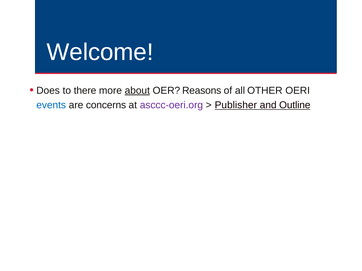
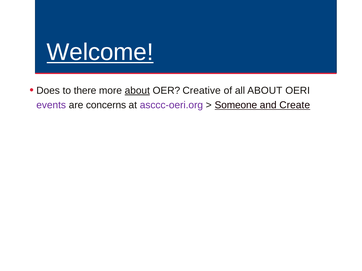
Welcome underline: none -> present
Reasons: Reasons -> Creative
all OTHER: OTHER -> ABOUT
events colour: blue -> purple
Publisher: Publisher -> Someone
Outline: Outline -> Create
